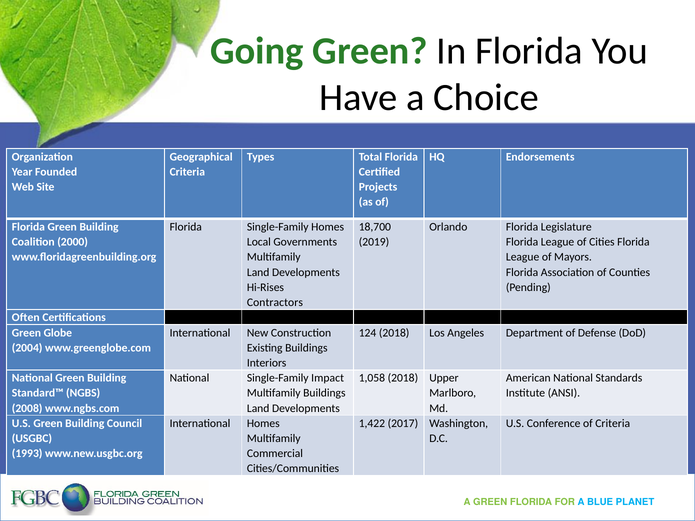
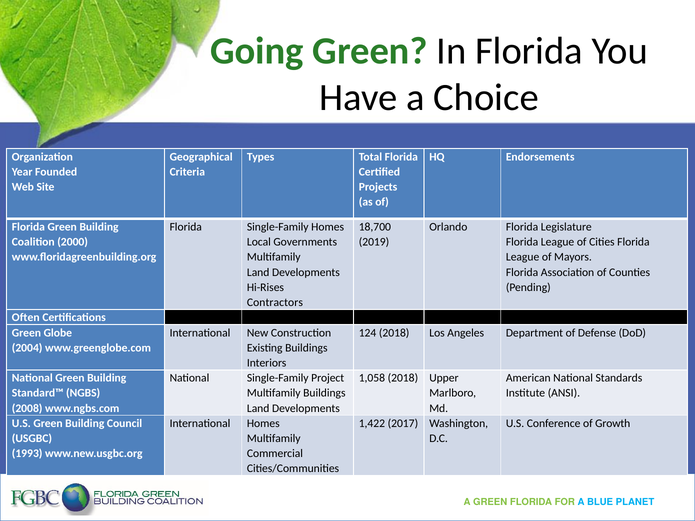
Impact: Impact -> Project
of Criteria: Criteria -> Growth
